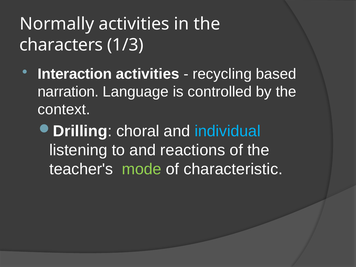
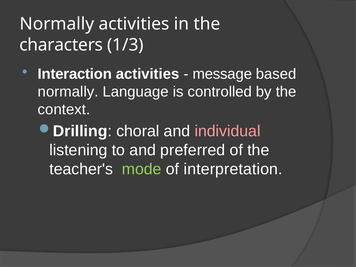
recycling: recycling -> message
narration at (68, 92): narration -> normally
individual colour: light blue -> pink
reactions: reactions -> preferred
characteristic: characteristic -> interpretation
